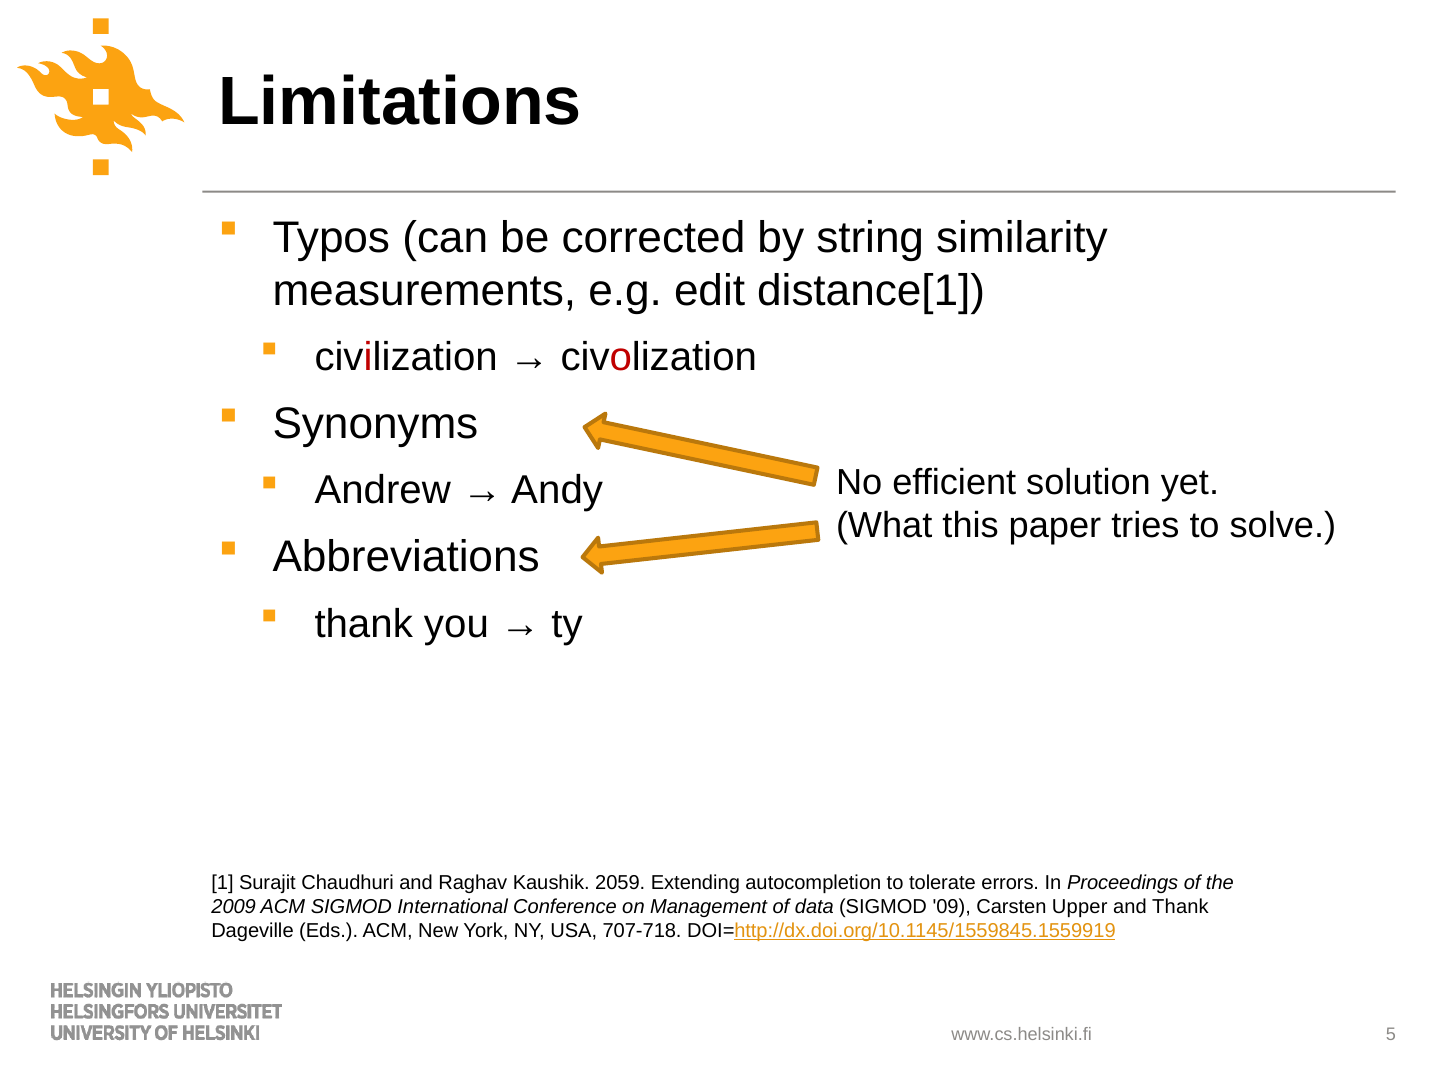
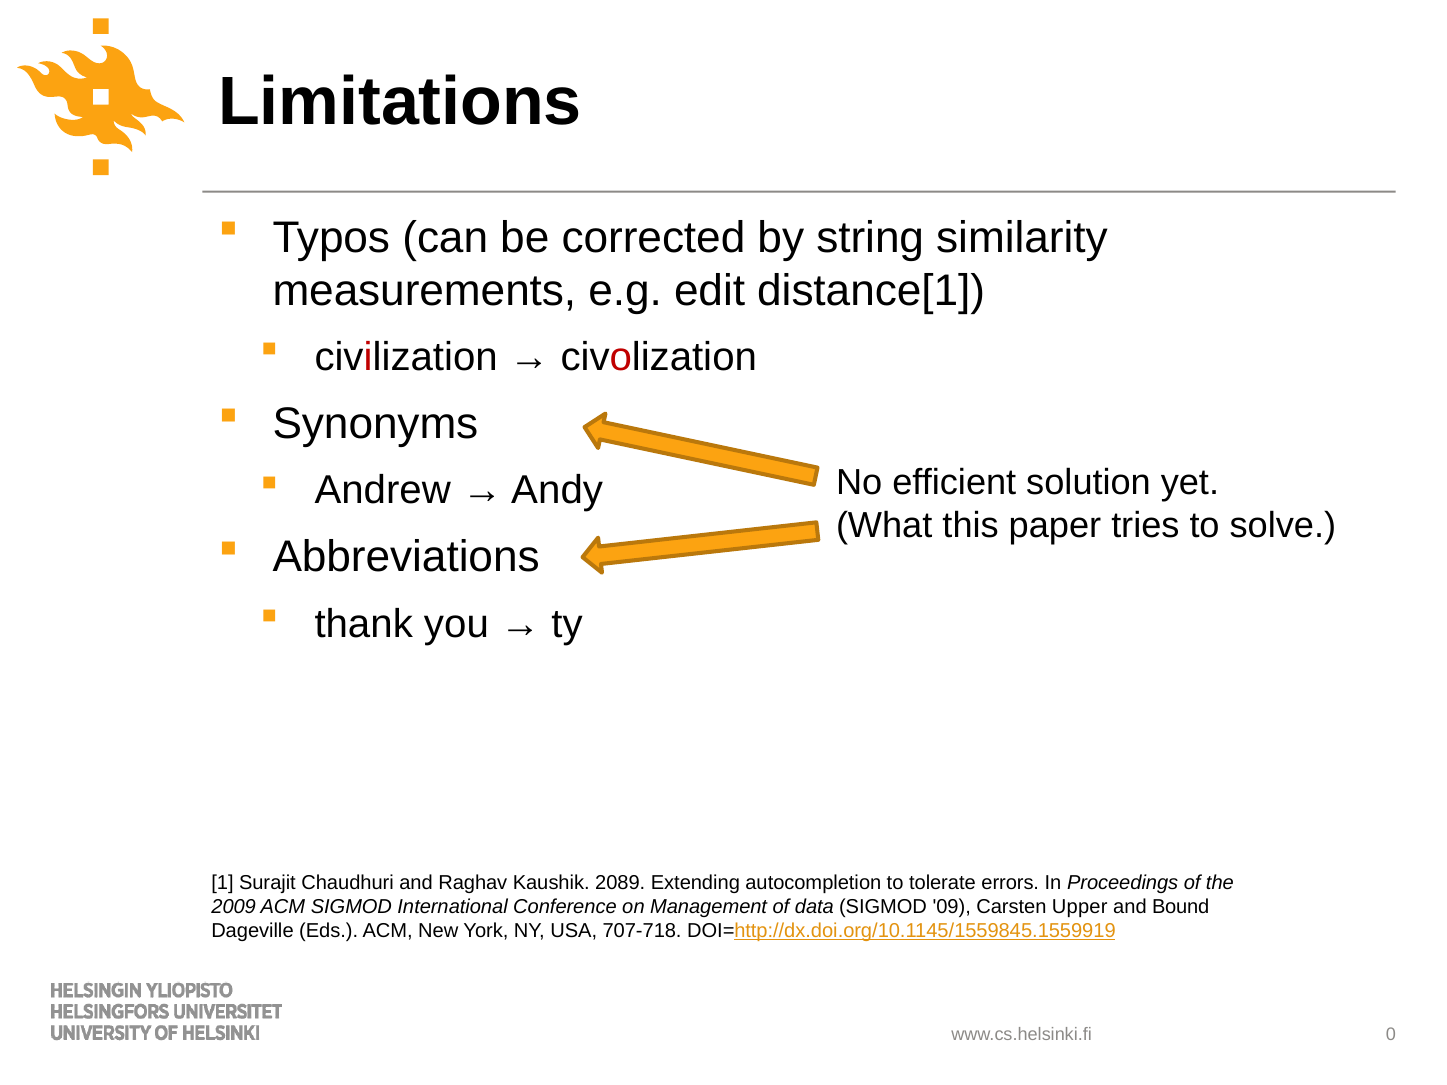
2059: 2059 -> 2089
and Thank: Thank -> Bound
5: 5 -> 0
